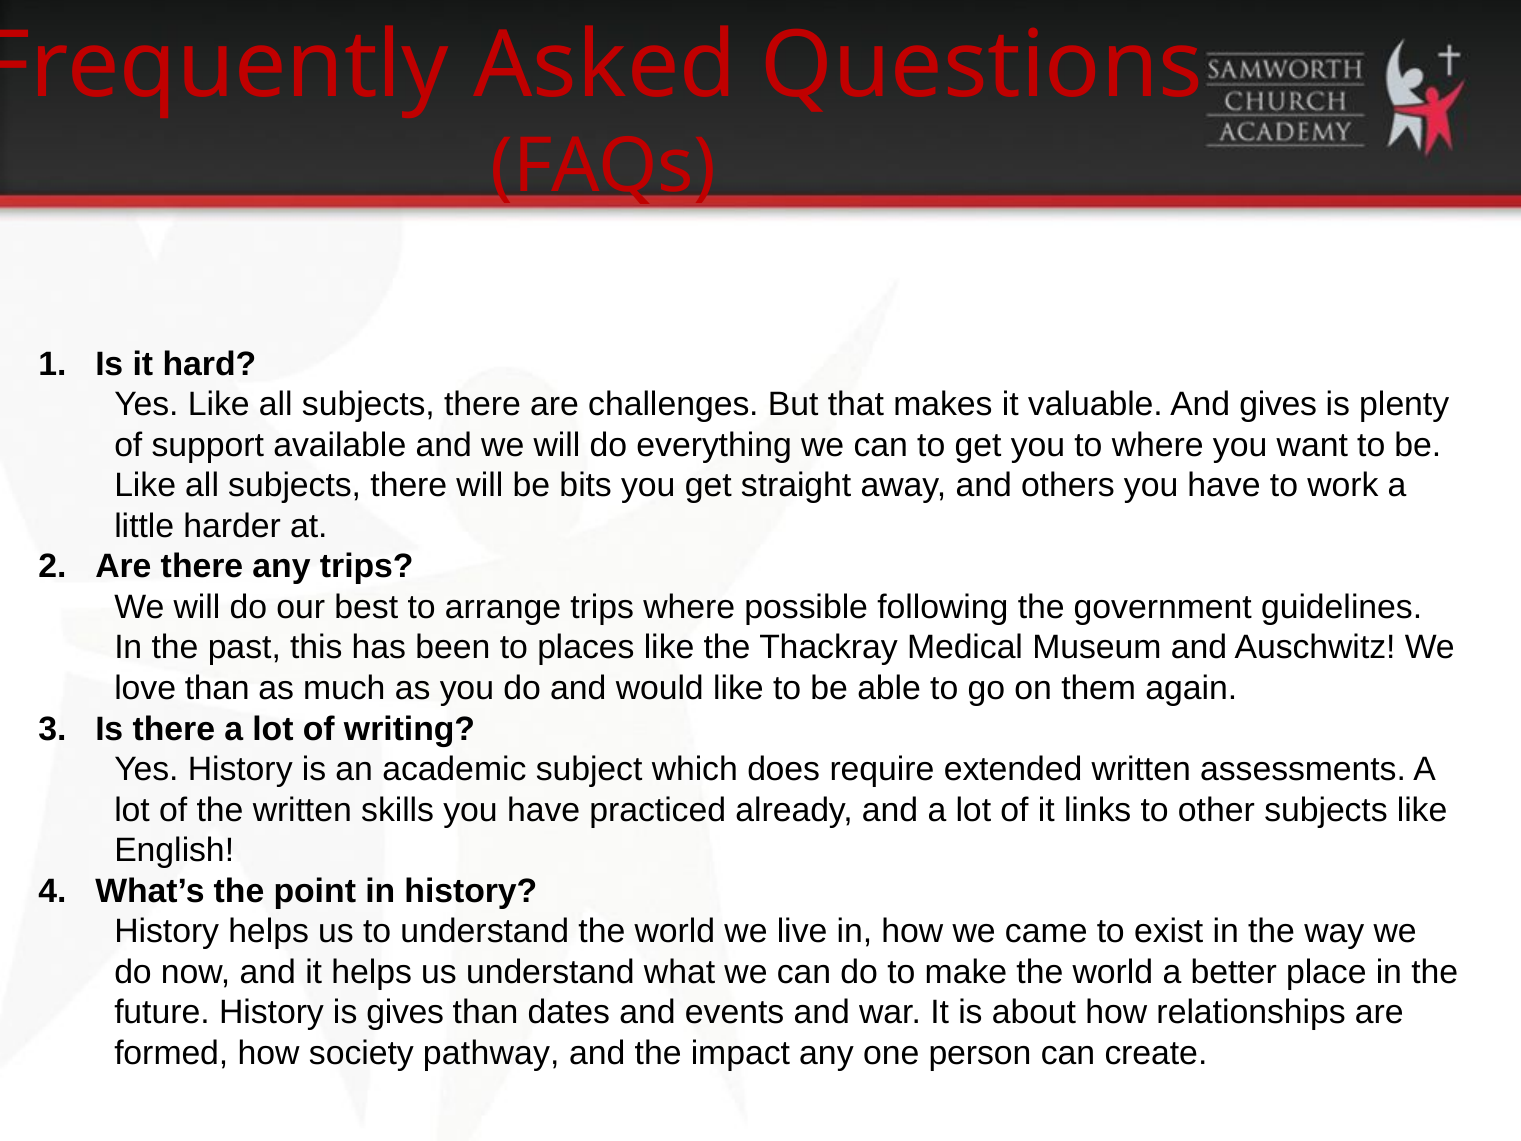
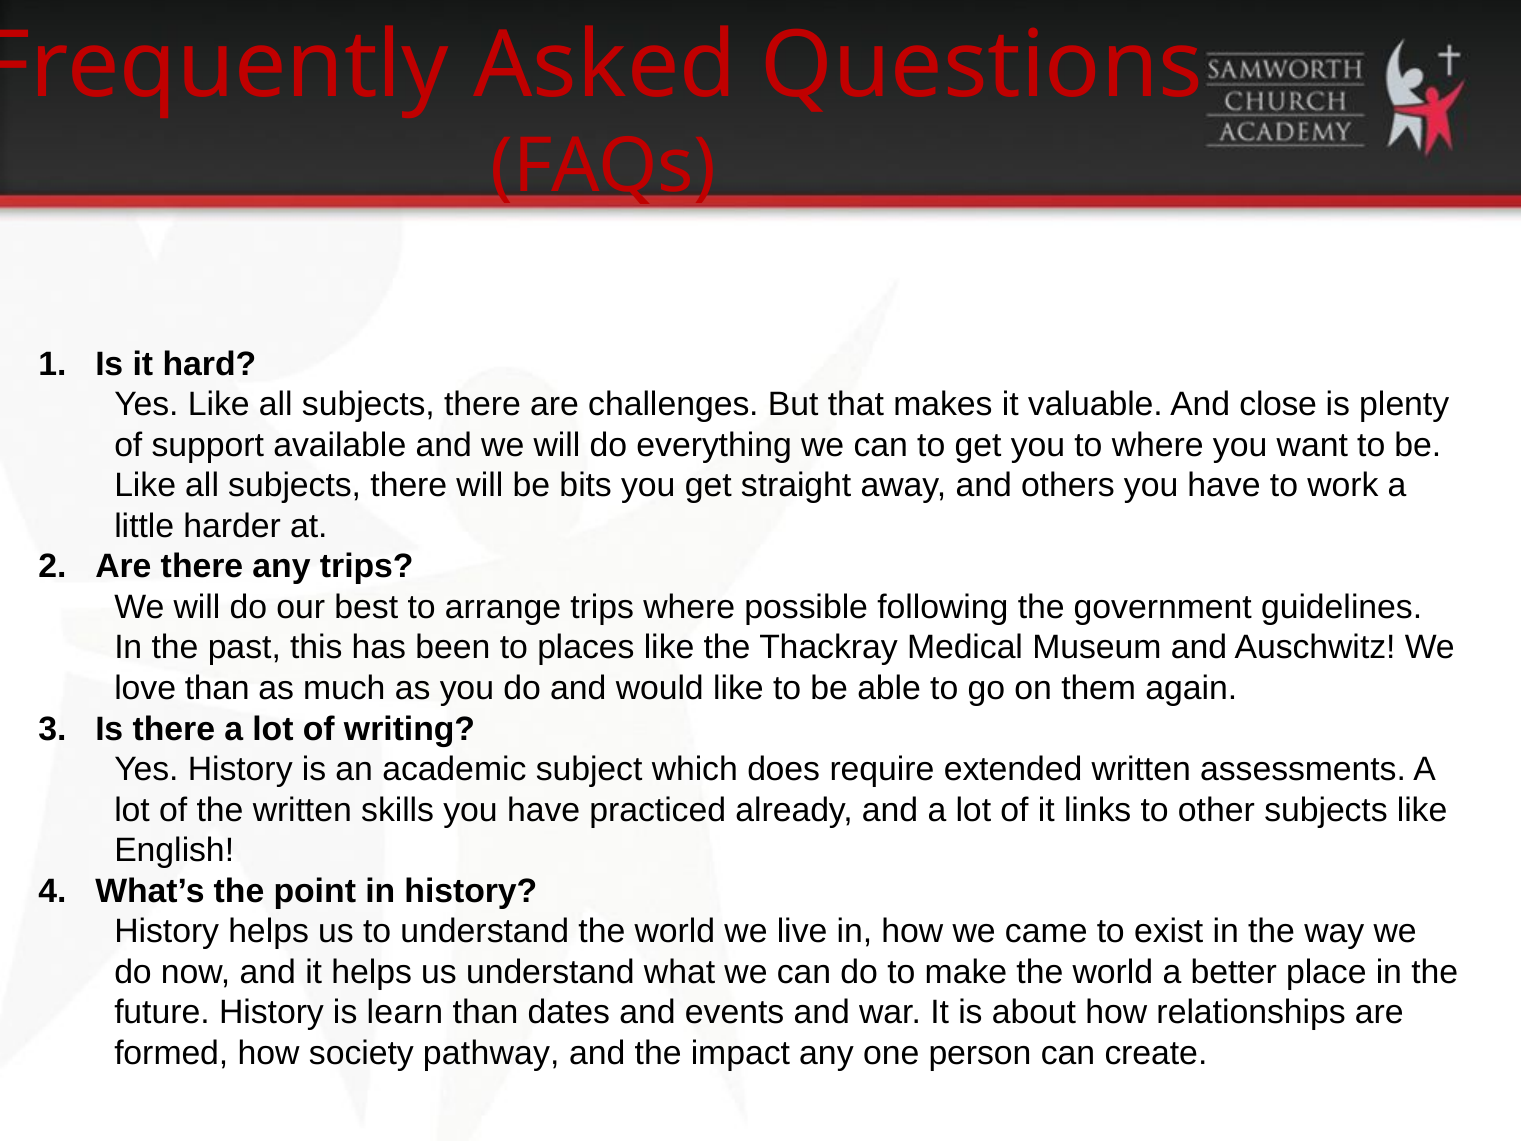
And gives: gives -> close
is gives: gives -> learn
